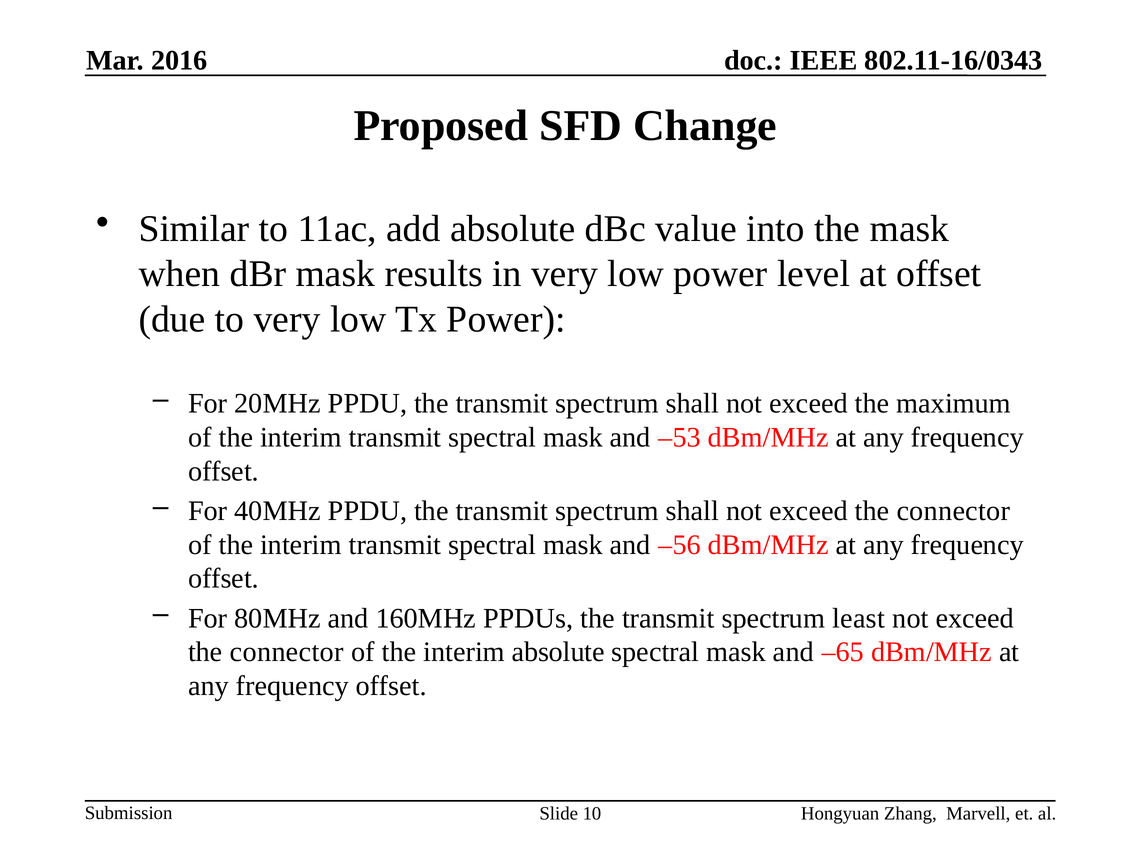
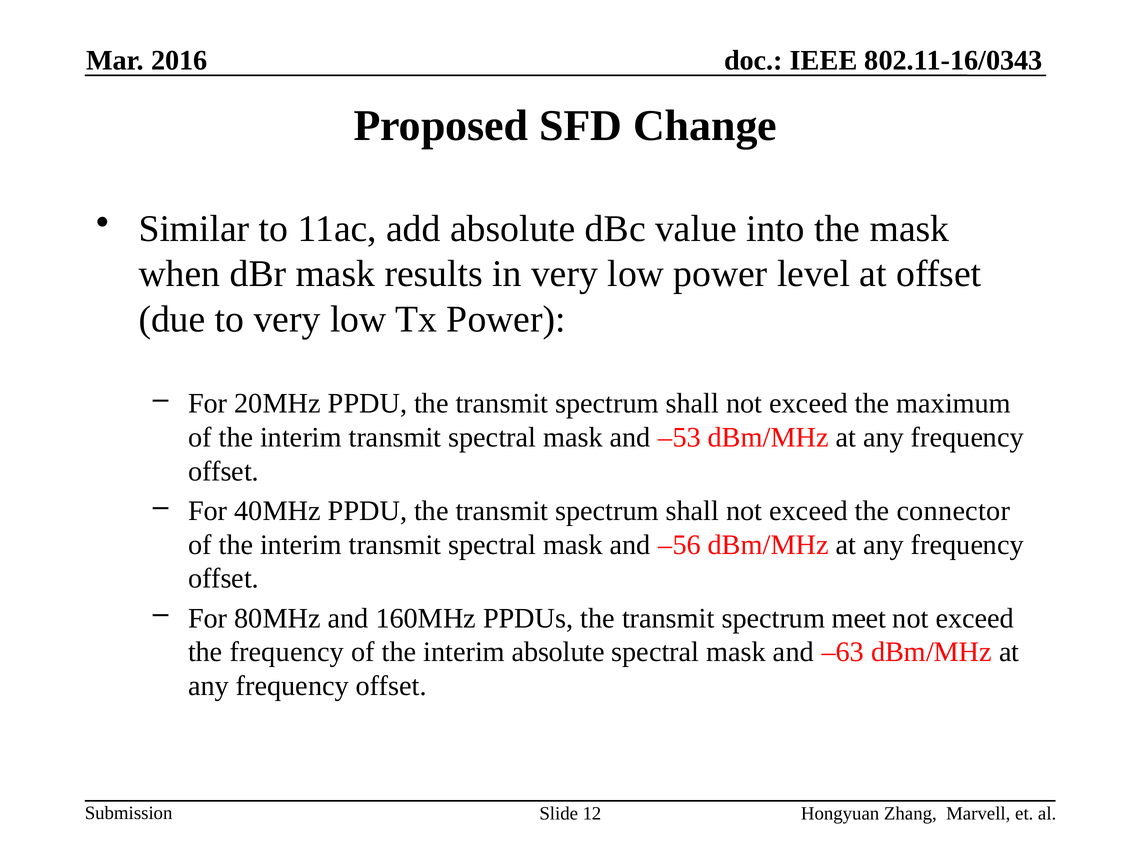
least: least -> meet
connector at (287, 652): connector -> frequency
–65: –65 -> –63
10: 10 -> 12
